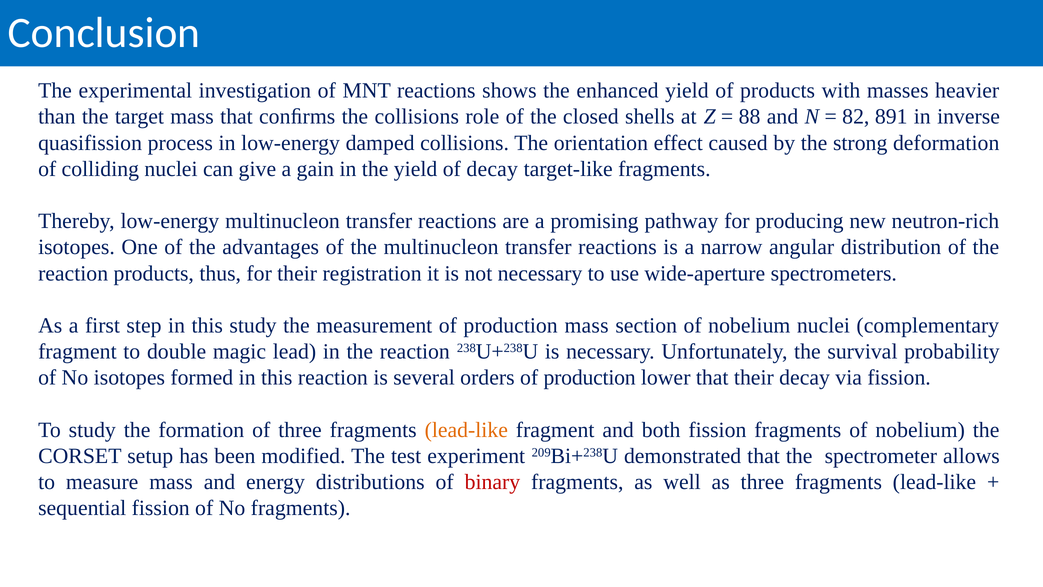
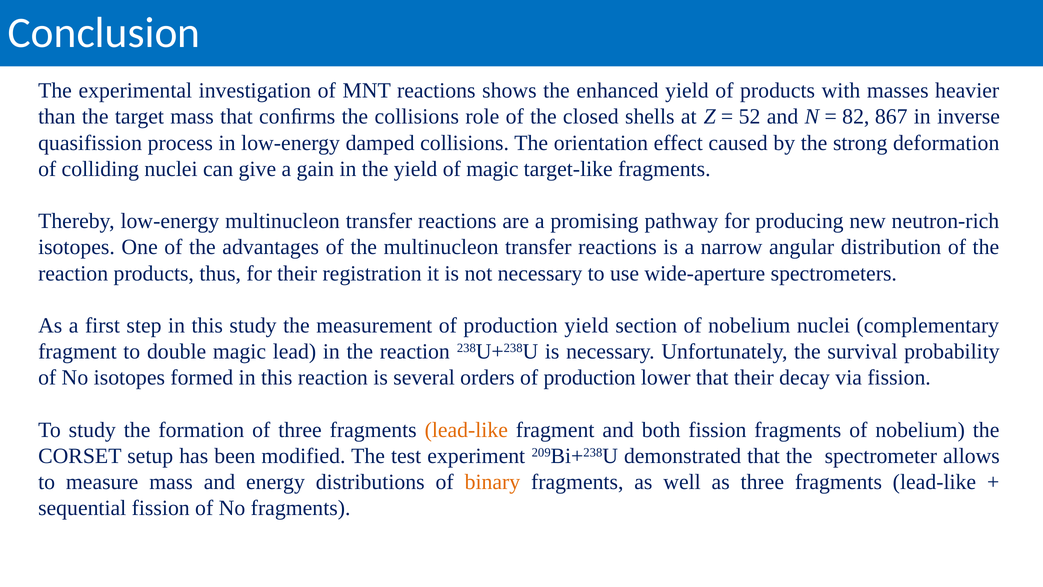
88: 88 -> 52
891: 891 -> 867
of decay: decay -> magic
production mass: mass -> yield
binary colour: red -> orange
